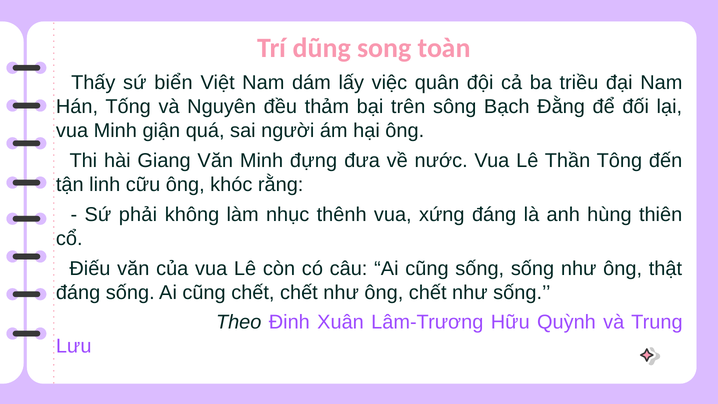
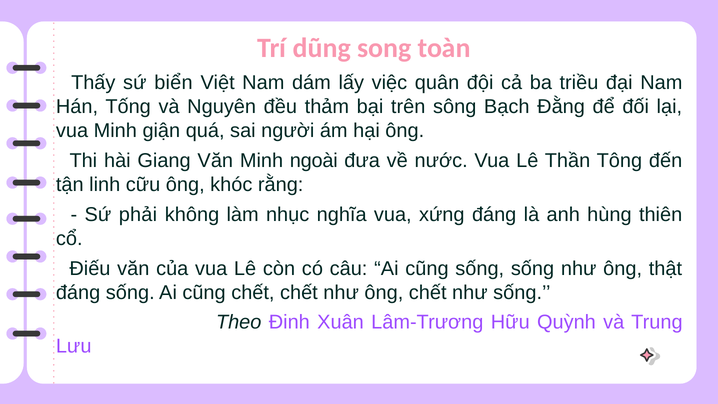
đựng: đựng -> ngoài
thênh: thênh -> nghĩa
